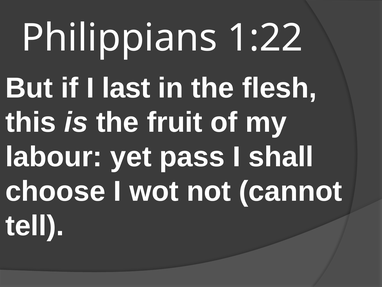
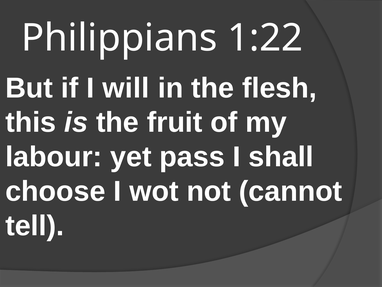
last: last -> will
